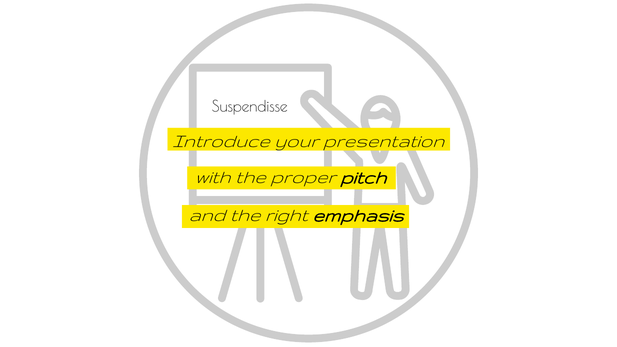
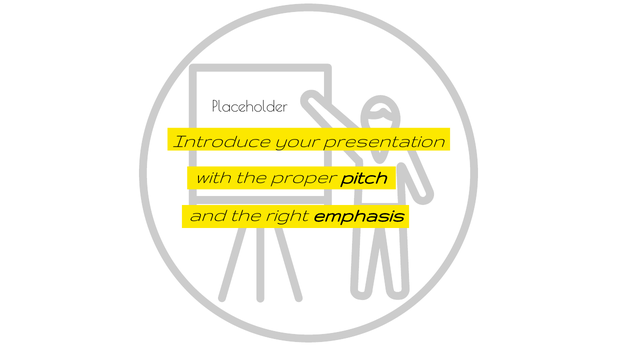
Suspendisse: Suspendisse -> Placeholder
